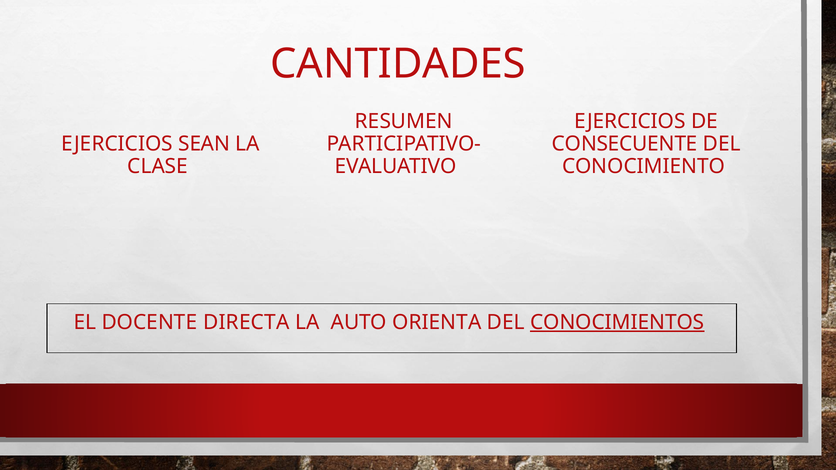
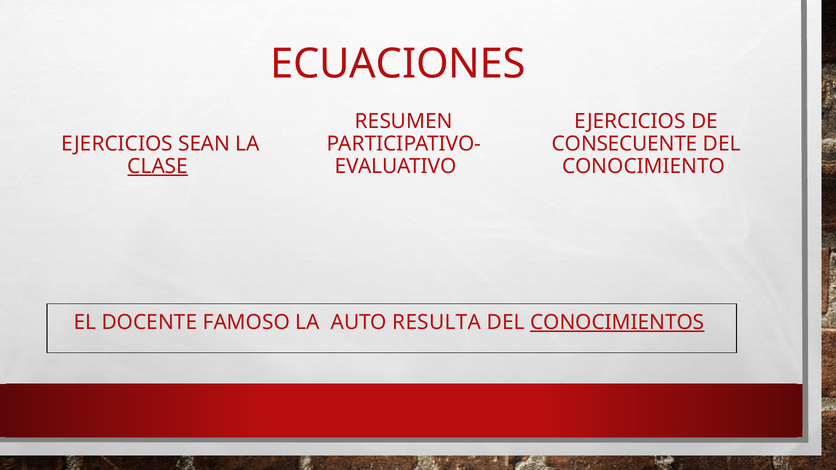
CANTIDADES: CANTIDADES -> ECUACIONES
CLASE underline: none -> present
DIRECTA: DIRECTA -> FAMOSO
ORIENTA: ORIENTA -> RESULTA
